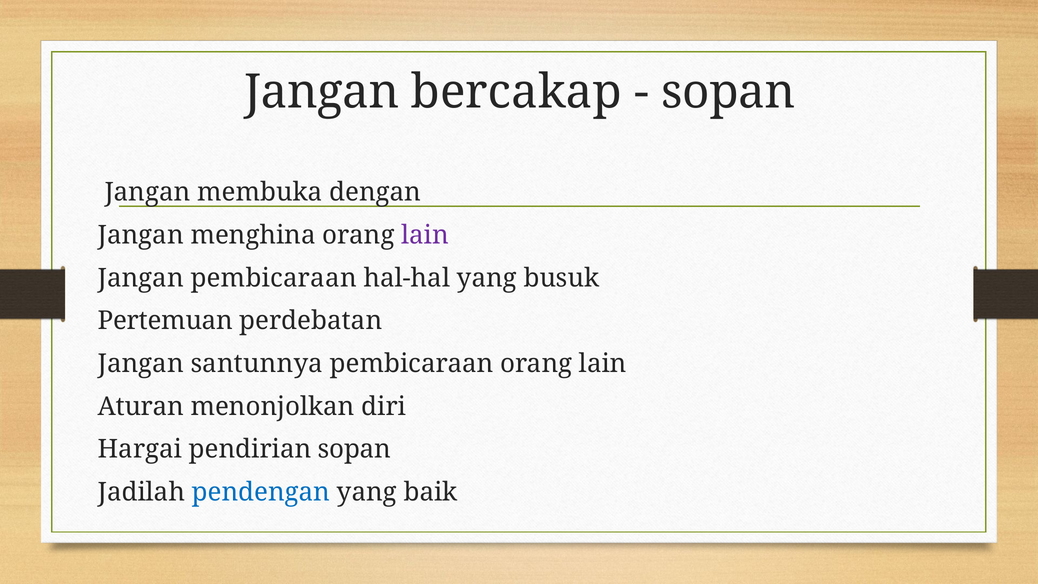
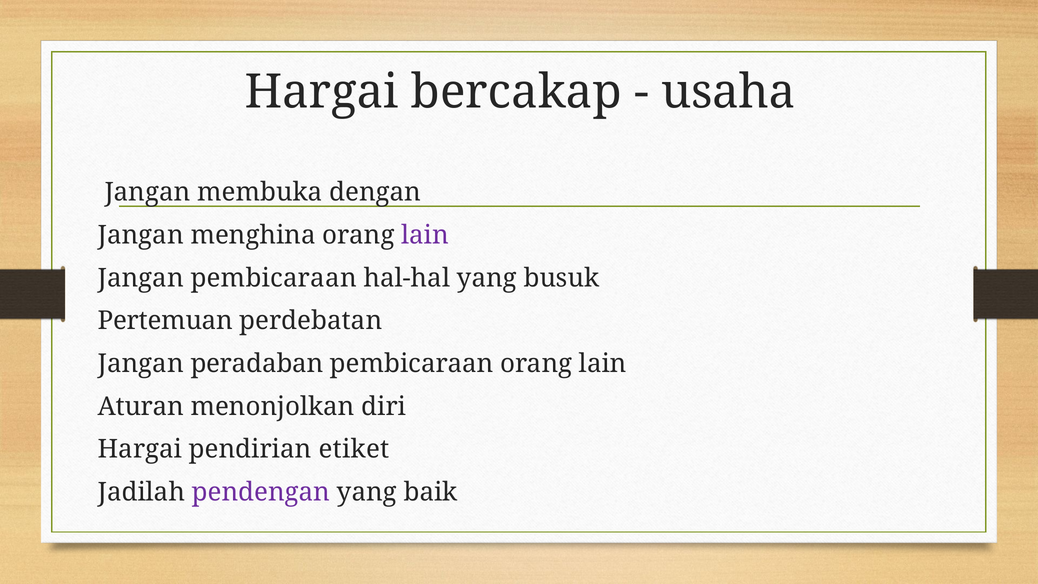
Jangan at (322, 92): Jangan -> Hargai
sopan at (728, 92): sopan -> usaha
santunnya: santunnya -> peradaban
pendirian sopan: sopan -> etiket
pendengan colour: blue -> purple
